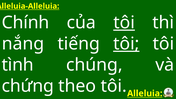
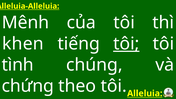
Chính: Chính -> Mênh
tôi at (124, 23) underline: present -> none
nắng: nắng -> khen
